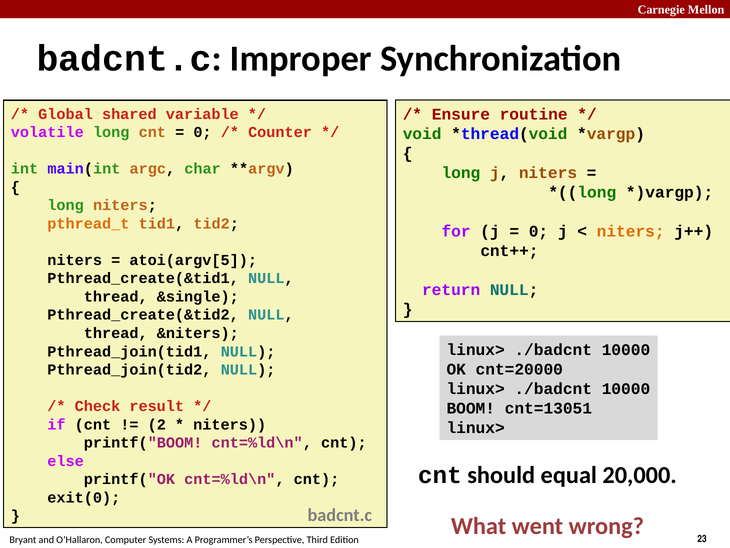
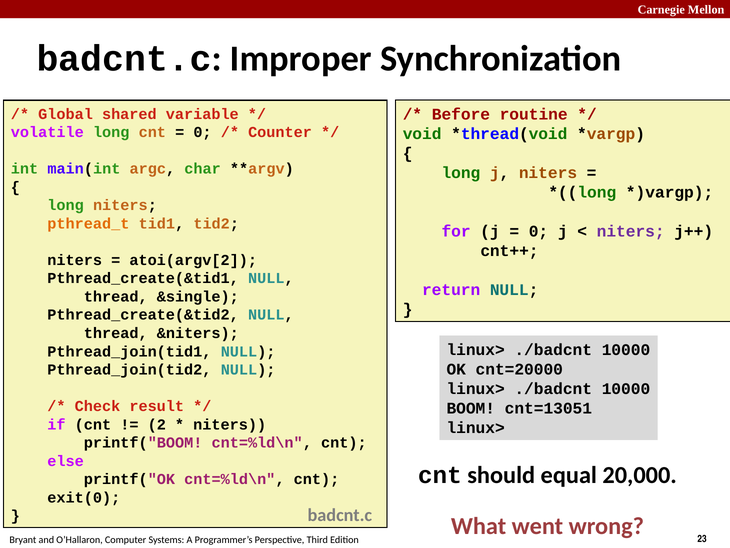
Ensure: Ensure -> Before
niters at (631, 231) colour: orange -> purple
atoi(argv[5: atoi(argv[5 -> atoi(argv[2
